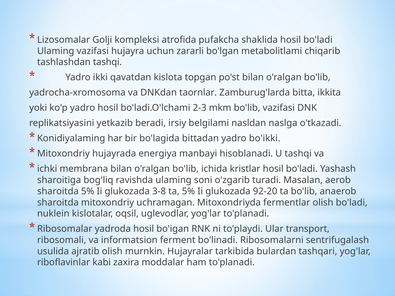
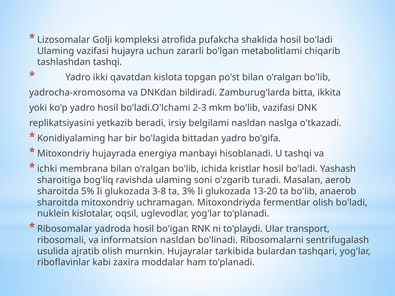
taornlar: taornlar -> bildiradi
bo'ikki: bo'ikki -> bo'gifa
ta 5%: 5% -> 3%
92-20: 92-20 -> 13-20
informatsion ferment: ferment -> nasldan
